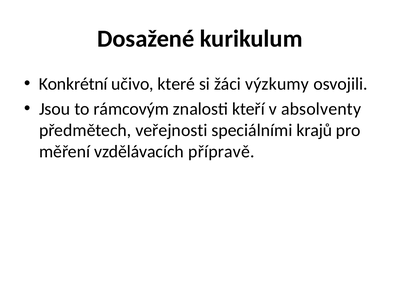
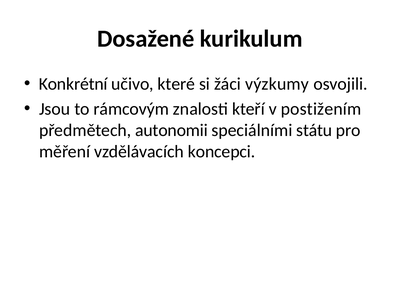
absolventy: absolventy -> postižením
veřejnosti: veřejnosti -> autonomii
krajů: krajů -> státu
přípravě: přípravě -> koncepci
